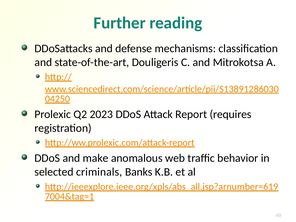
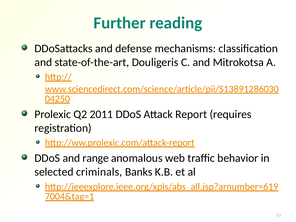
2023: 2023 -> 2011
make: make -> range
